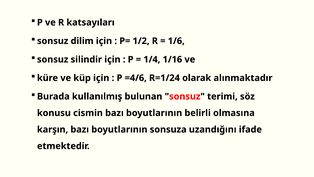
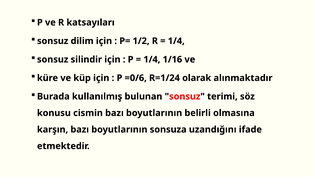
1/6 at (176, 41): 1/6 -> 1/4
=4/6: =4/6 -> =0/6
